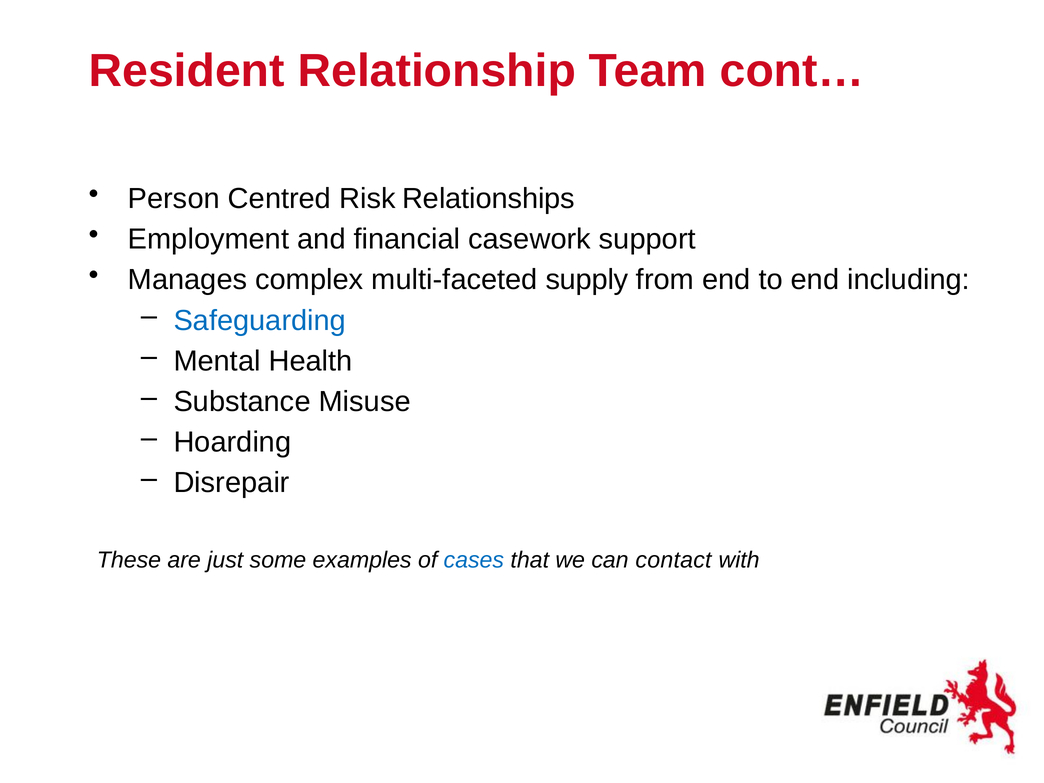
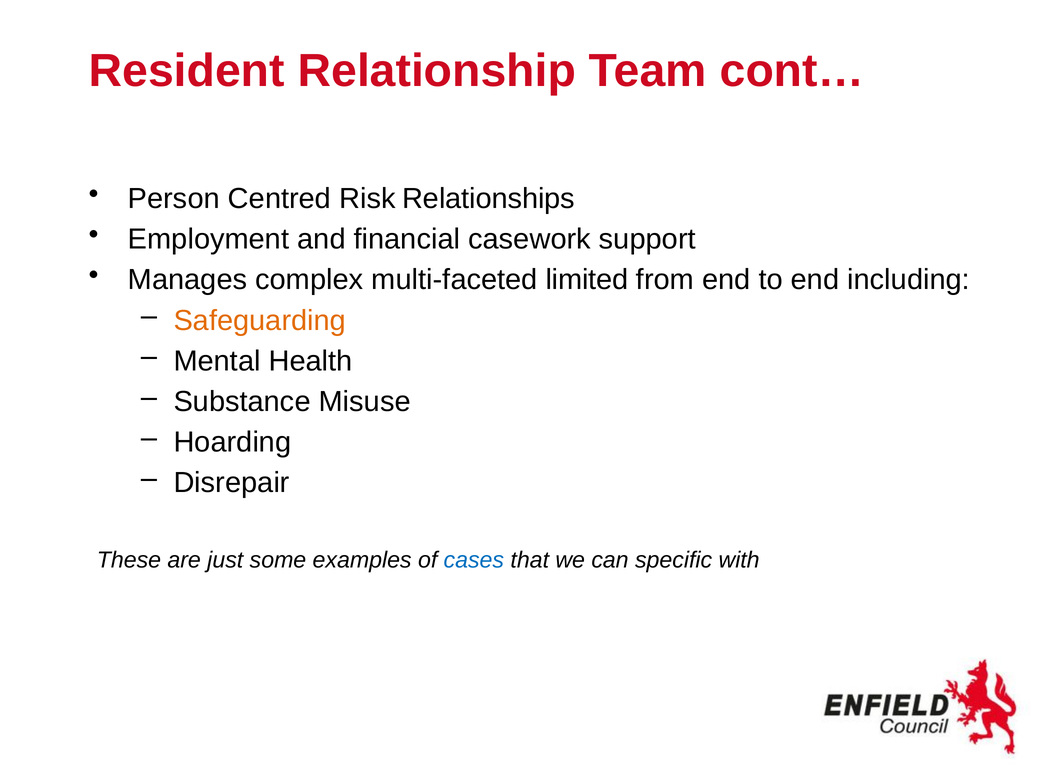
supply: supply -> limited
Safeguarding colour: blue -> orange
contact: contact -> specific
